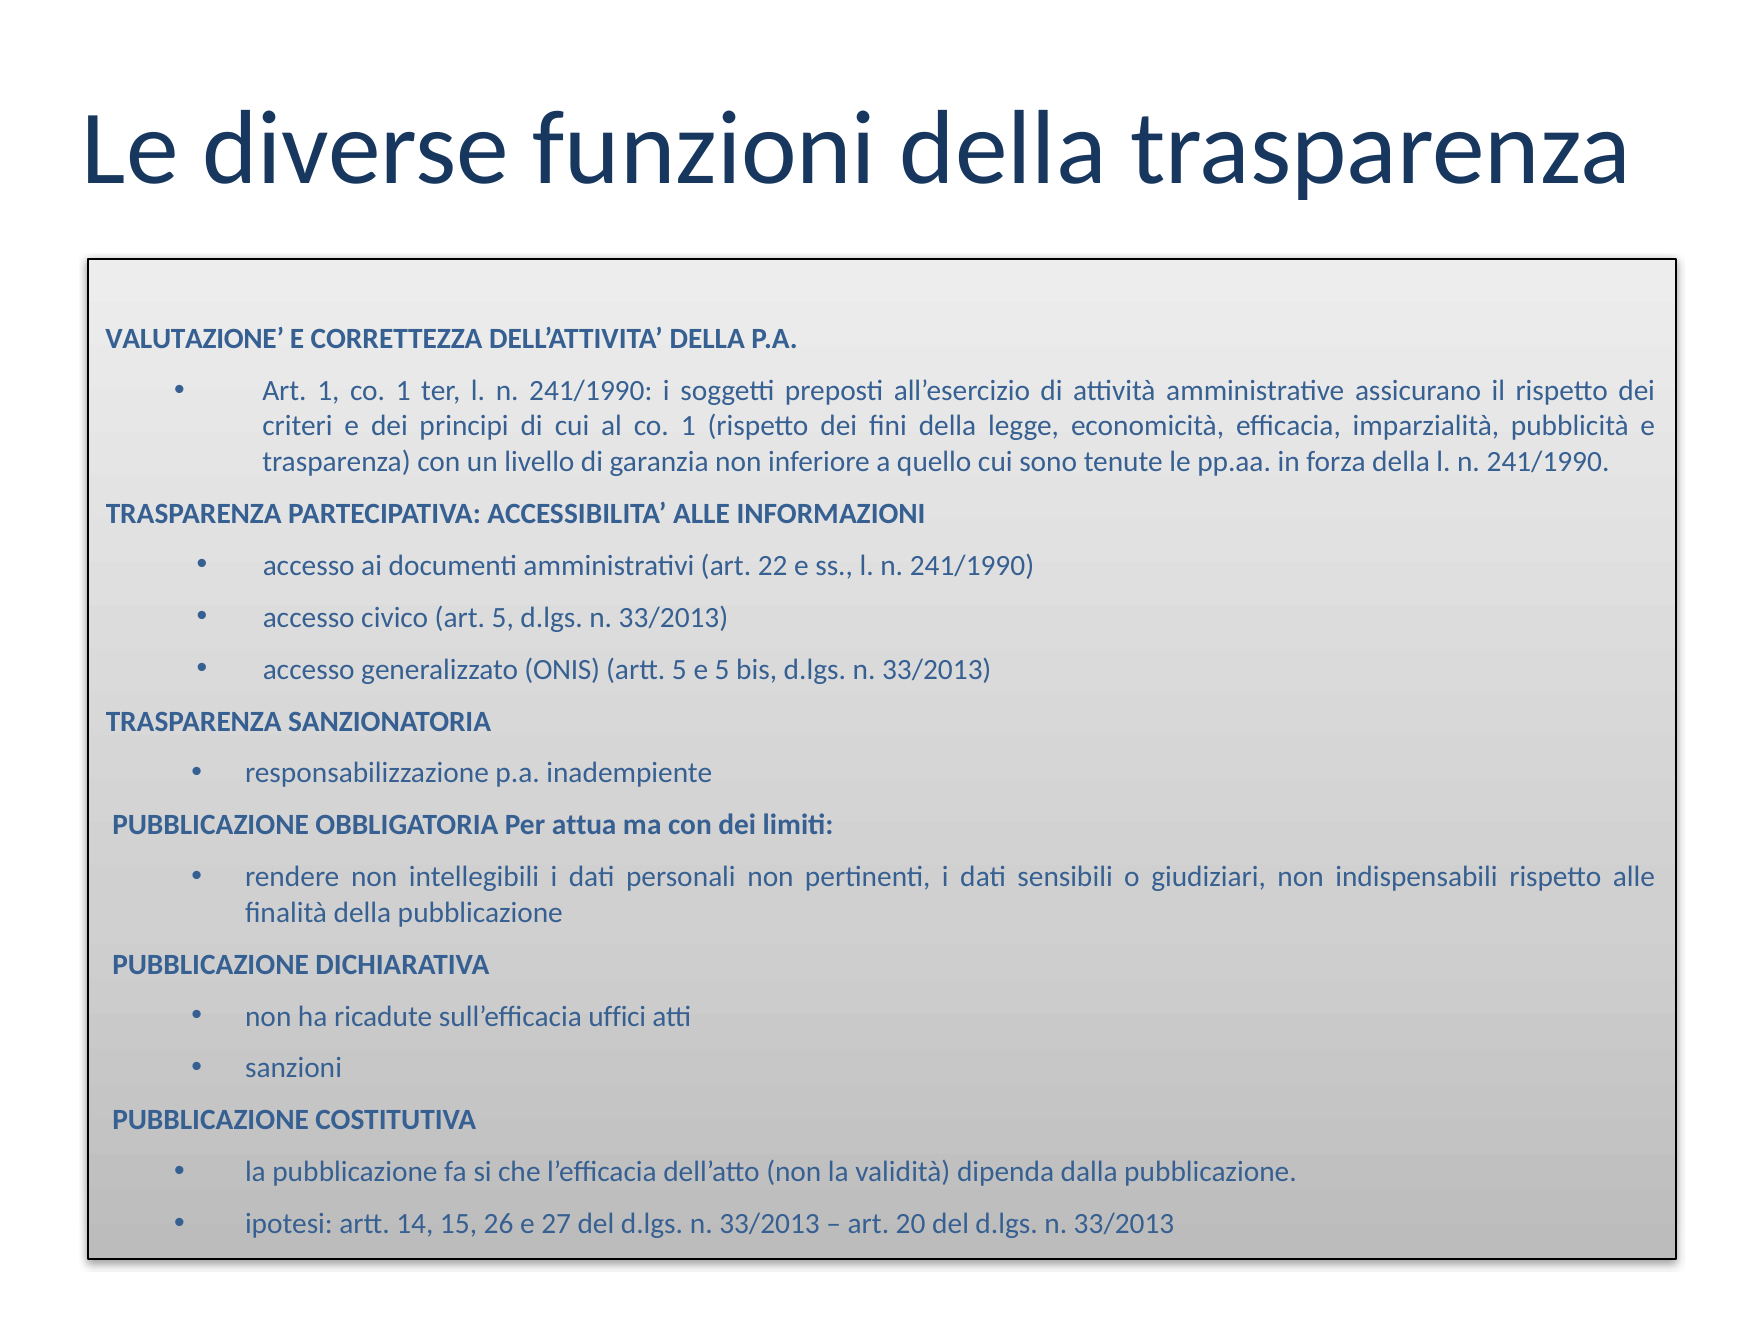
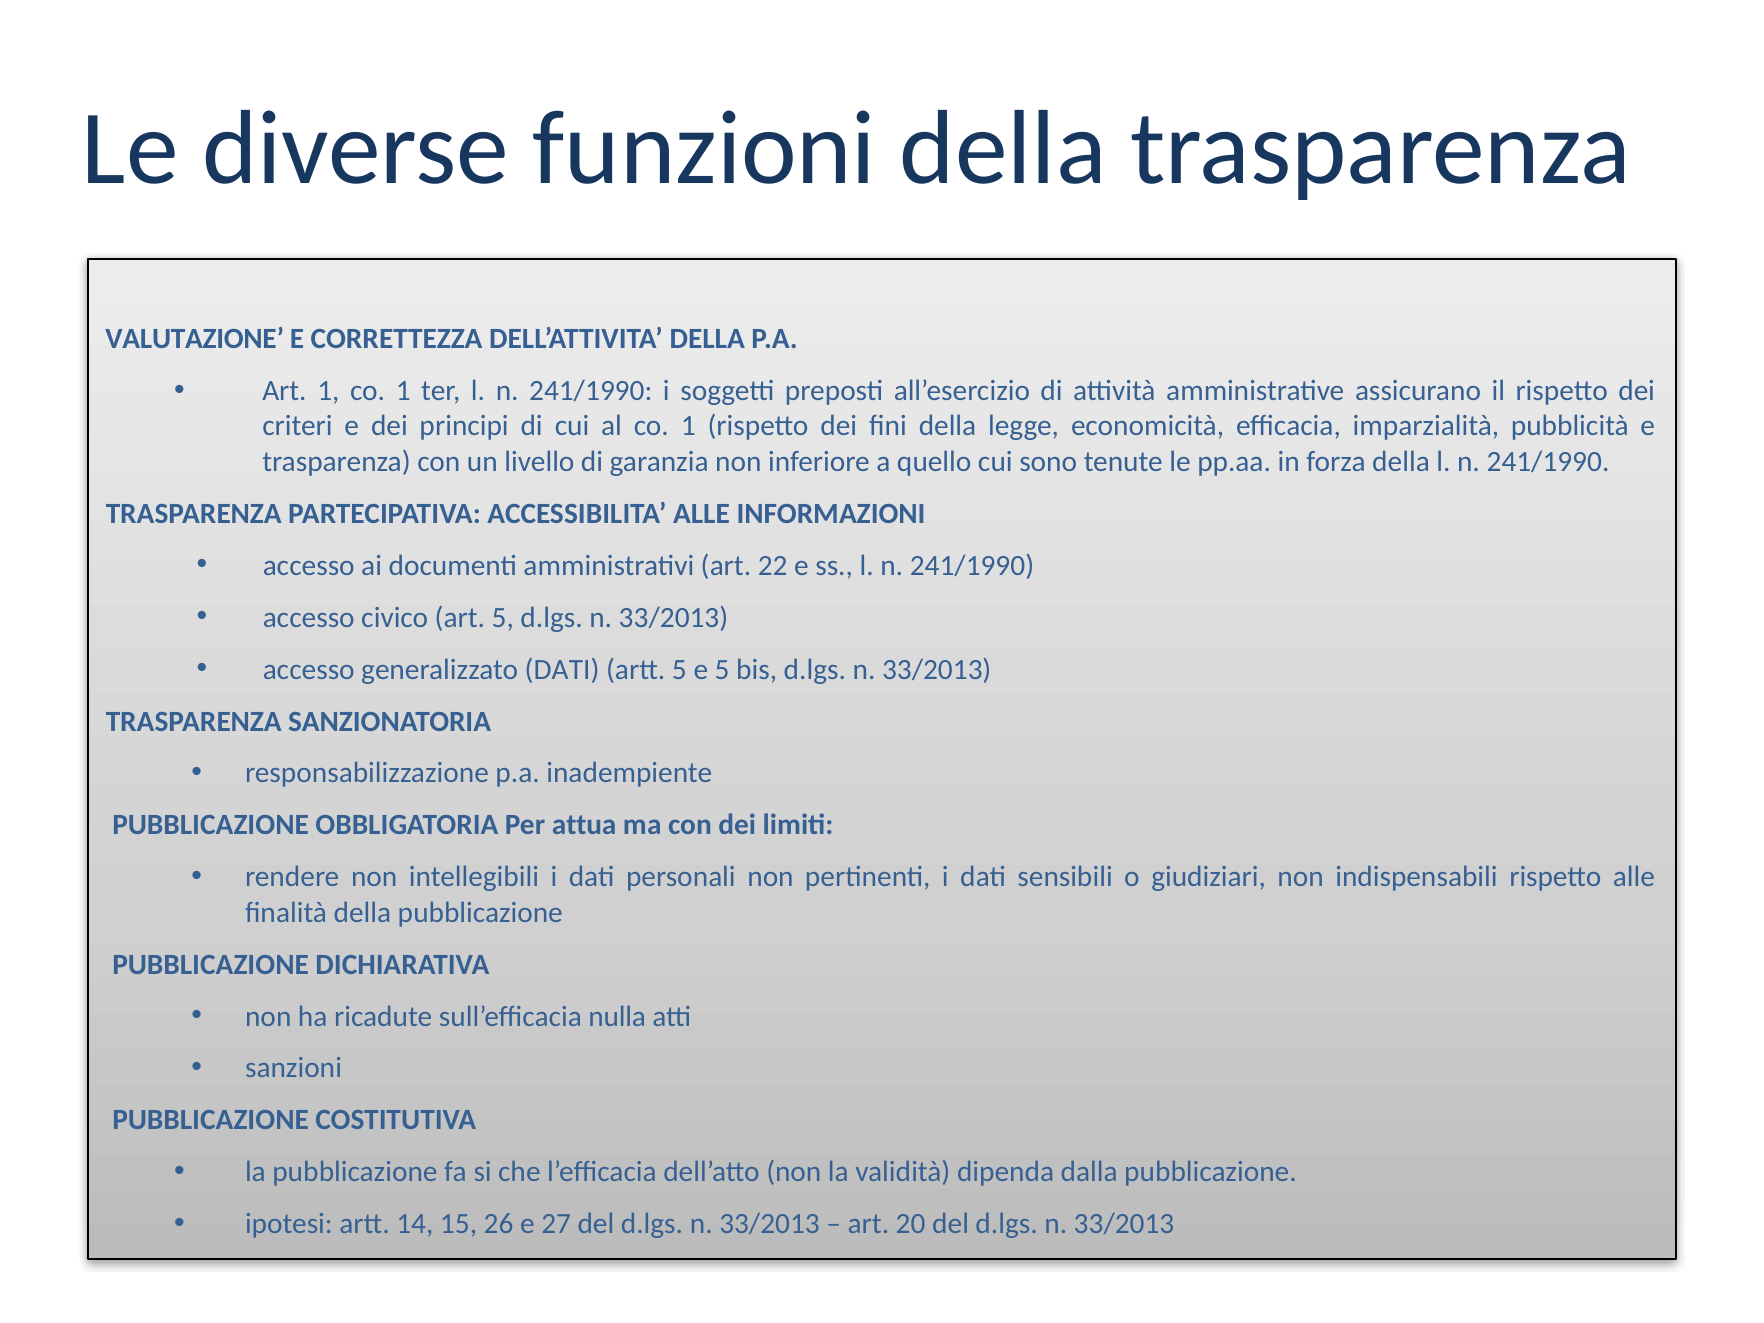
generalizzato ONIS: ONIS -> DATI
uffici: uffici -> nulla
